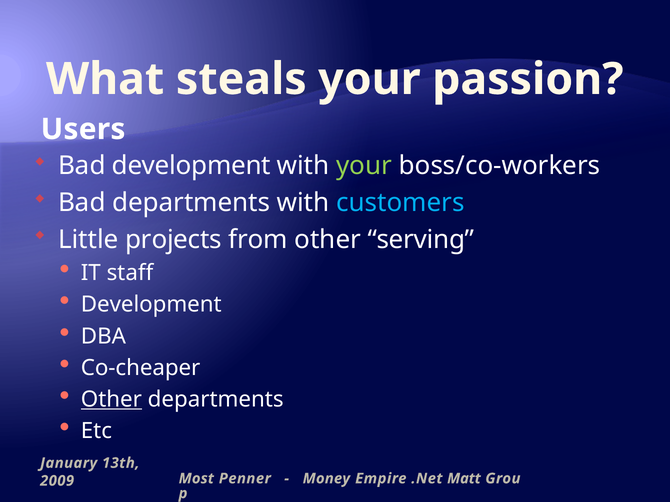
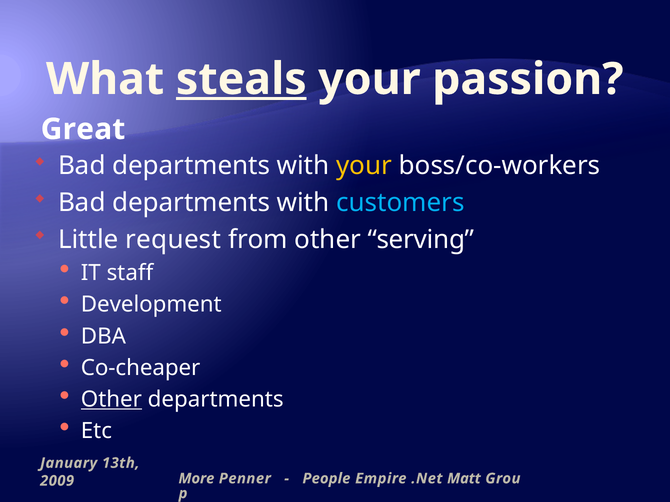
steals underline: none -> present
Users: Users -> Great
development at (191, 166): development -> departments
your at (364, 166) colour: light green -> yellow
projects: projects -> request
Most: Most -> More
Money: Money -> People
